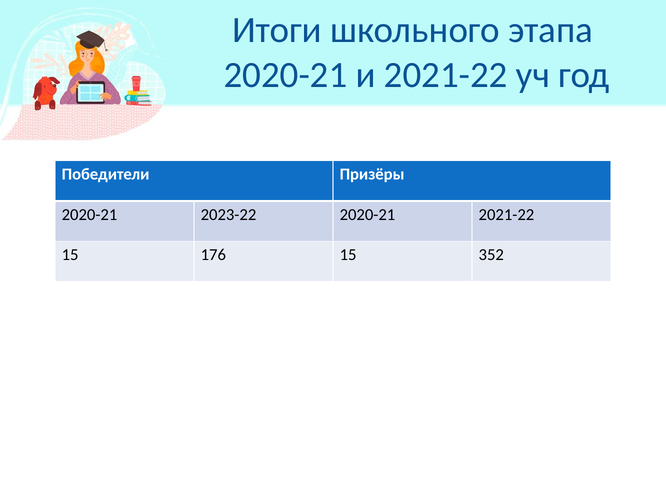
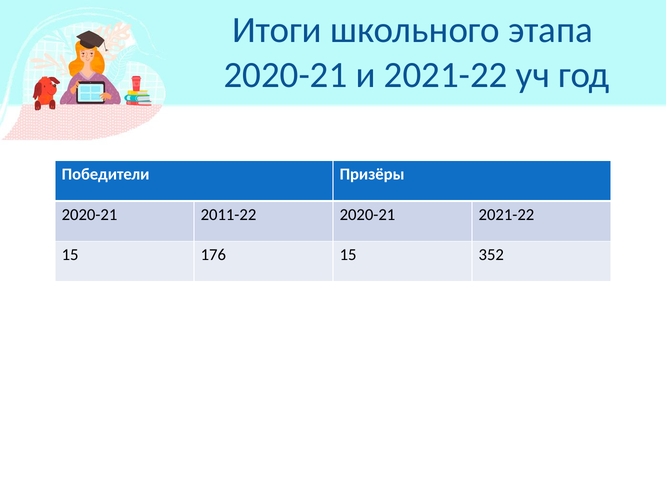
2023-22: 2023-22 -> 2011-22
